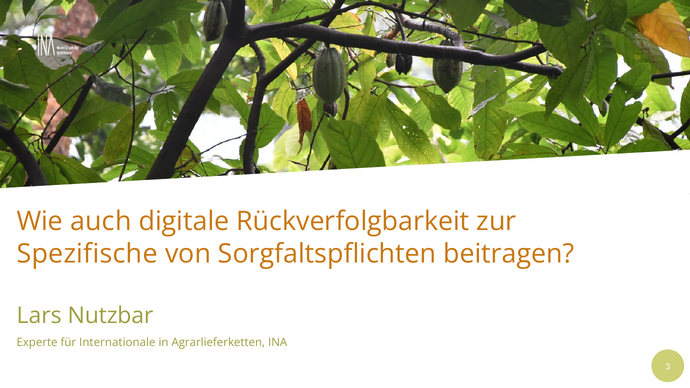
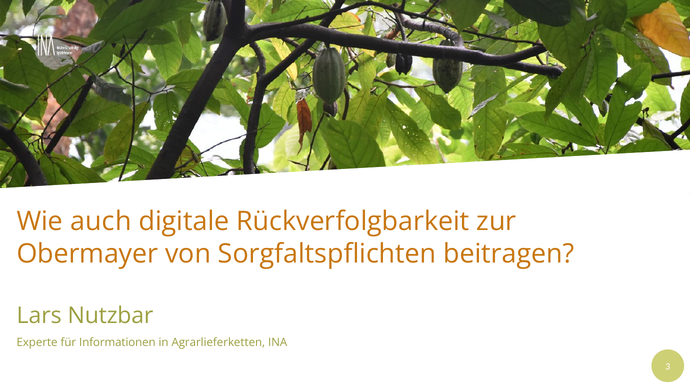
Spezifische: Spezifische -> Obermayer
Internationale: Internationale -> Informationen
